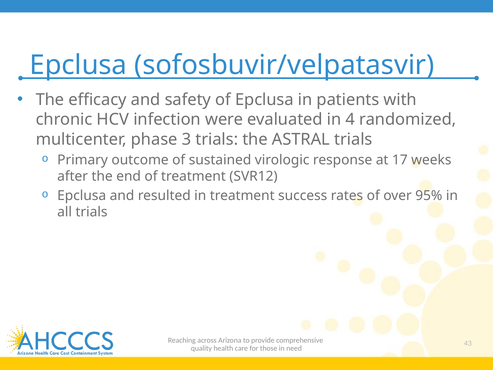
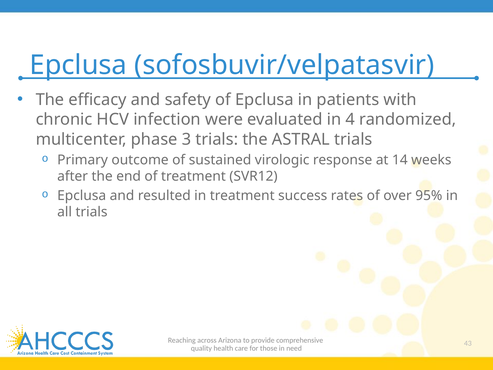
17: 17 -> 14
